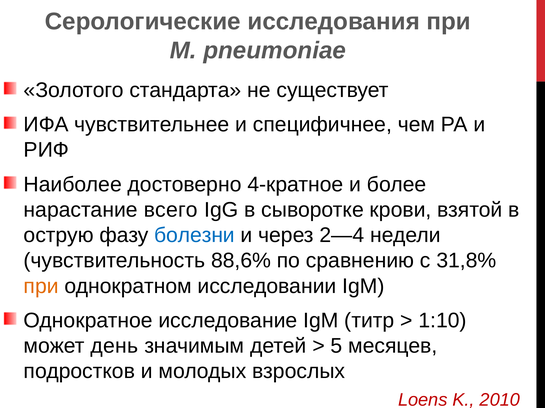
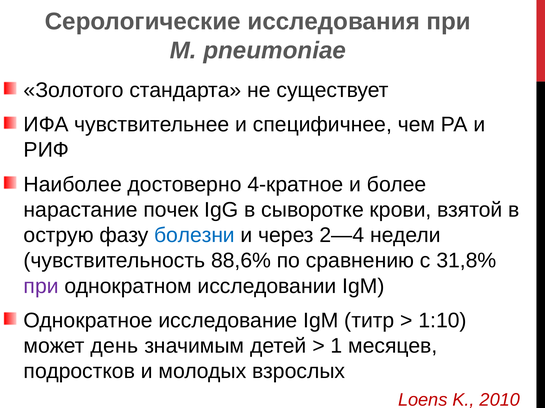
всего: всего -> почек
при at (41, 287) colour: orange -> purple
5: 5 -> 1
